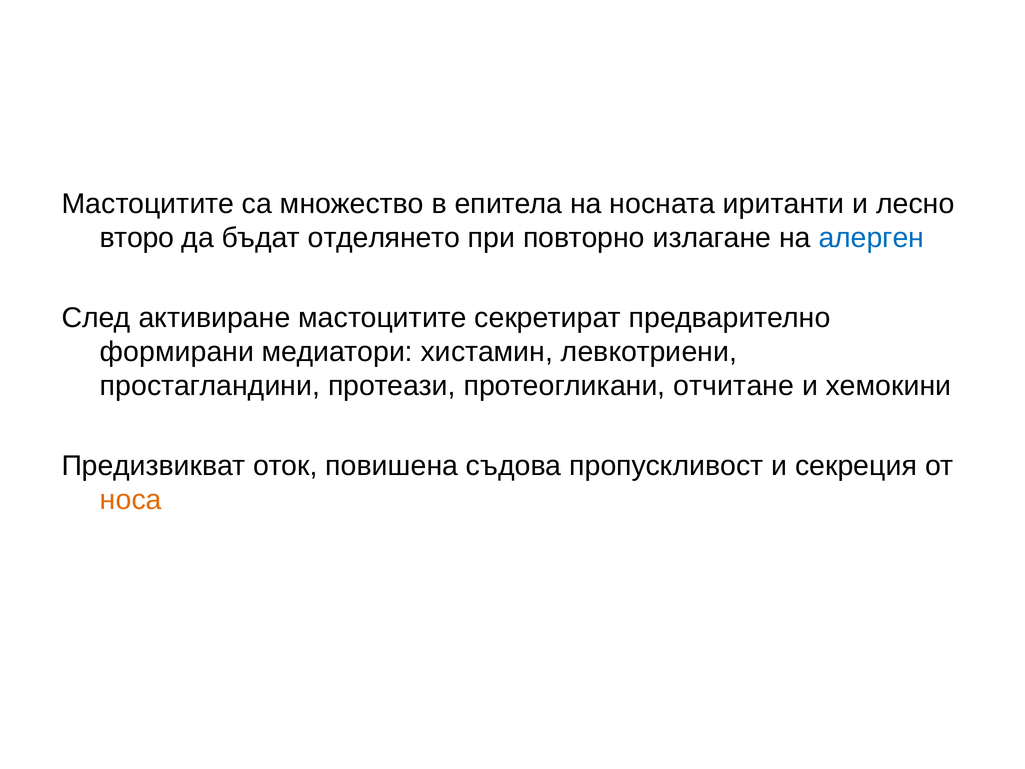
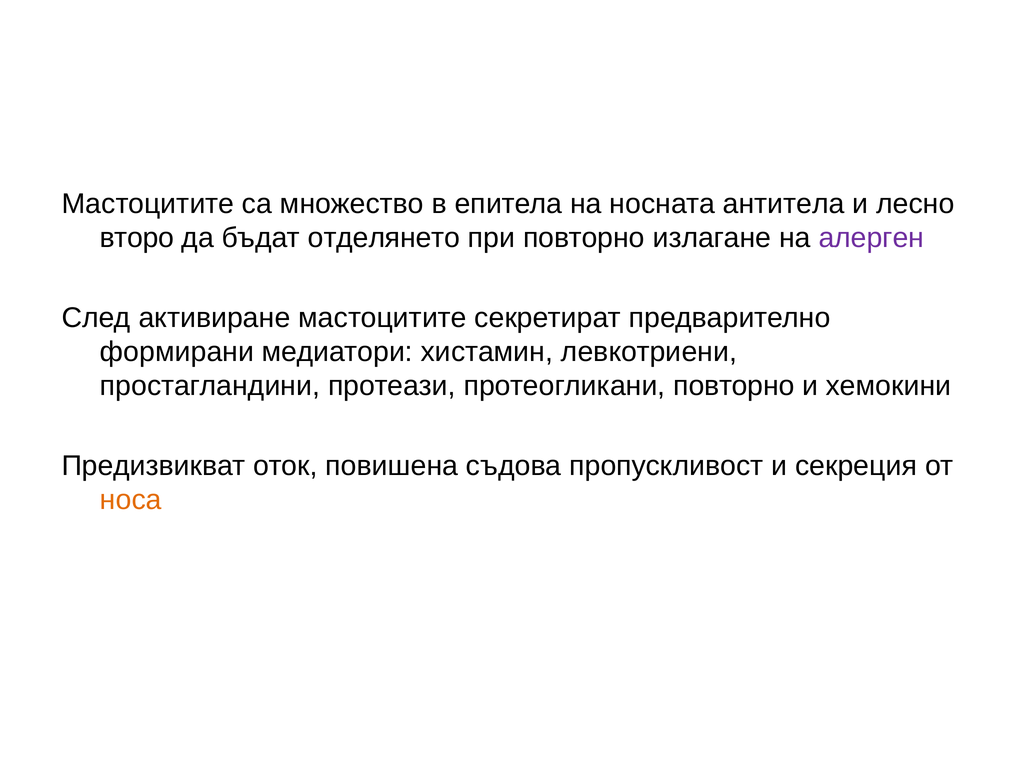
иританти: иританти -> антитела
алерген colour: blue -> purple
протеогликани отчитане: отчитане -> повторно
